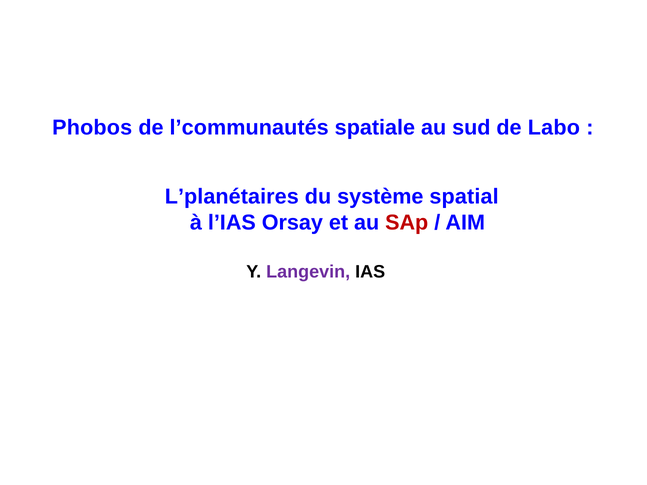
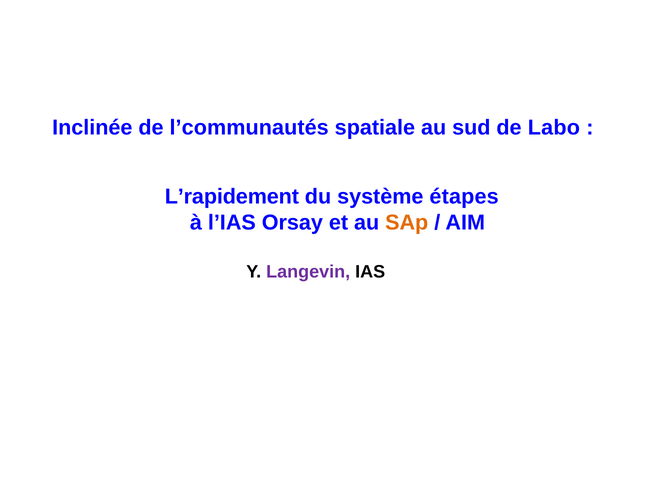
Phobos: Phobos -> Inclinée
L’planétaires: L’planétaires -> L’rapidement
spatial: spatial -> étapes
SAp colour: red -> orange
